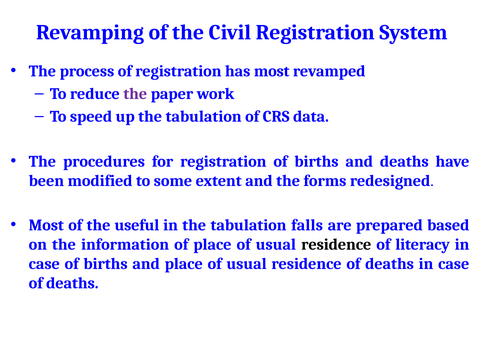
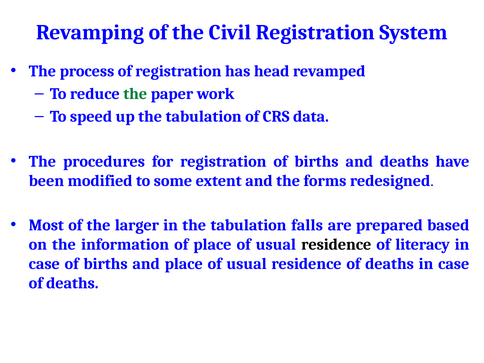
has most: most -> head
the at (135, 94) colour: purple -> green
useful: useful -> larger
